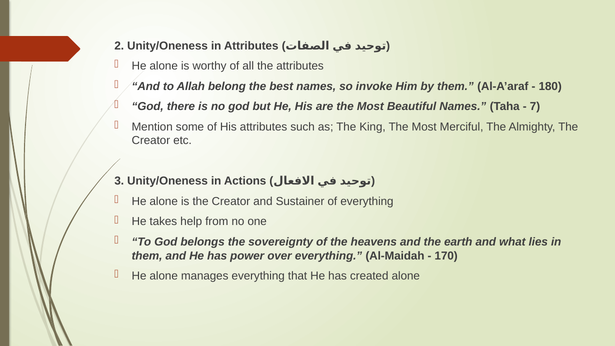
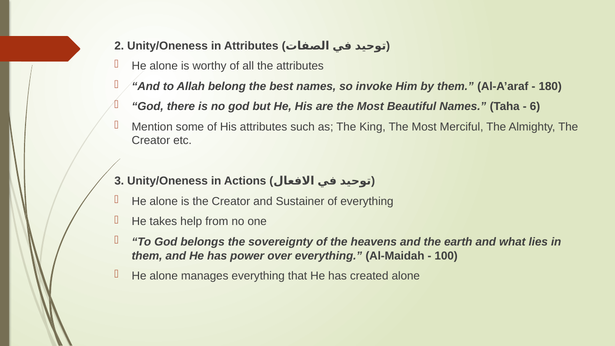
7: 7 -> 6
170: 170 -> 100
